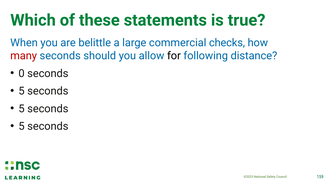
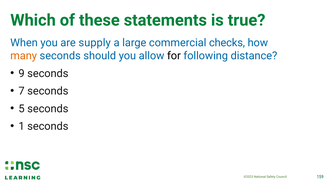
belittle: belittle -> supply
many colour: red -> orange
0: 0 -> 9
5 at (22, 91): 5 -> 7
5 at (22, 126): 5 -> 1
